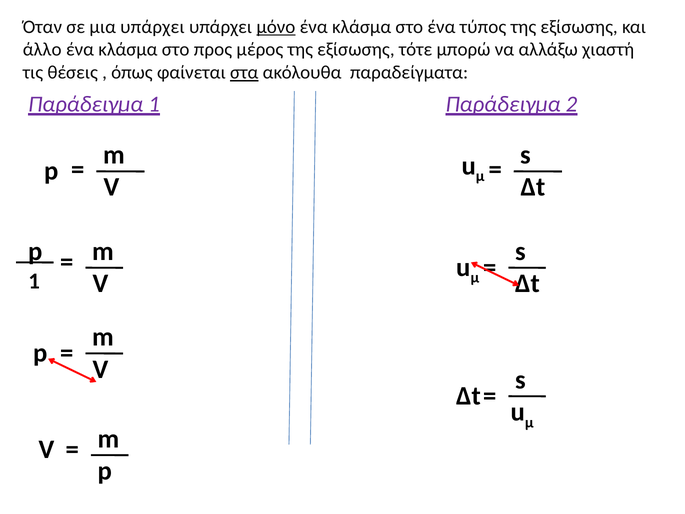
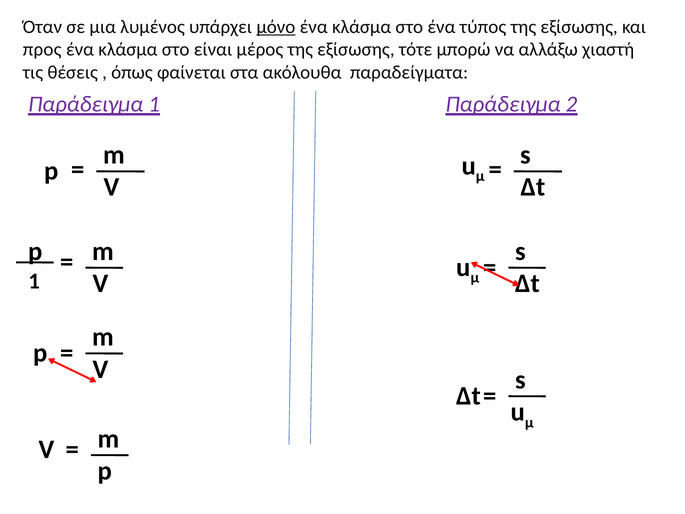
μια υπάρχει: υπάρχει -> λυμένος
άλλο: άλλο -> προς
προς: προς -> είναι
στα underline: present -> none
